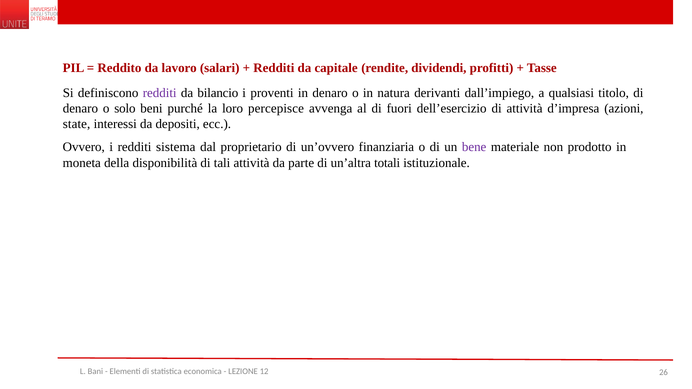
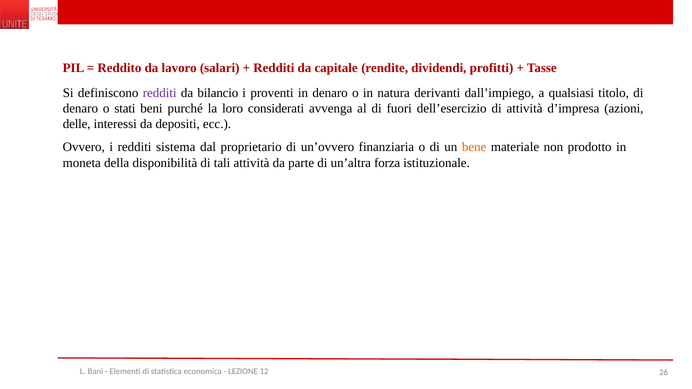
solo: solo -> stati
percepisce: percepisce -> considerati
state: state -> delle
bene colour: purple -> orange
totali: totali -> forza
